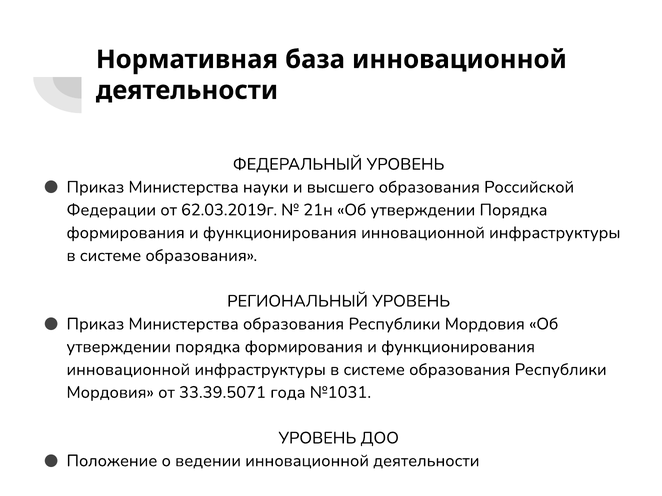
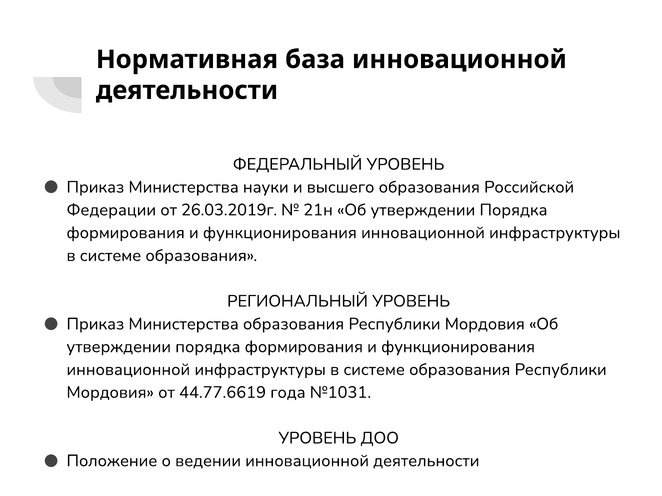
62.03.2019г: 62.03.2019г -> 26.03.2019г
33.39.5071: 33.39.5071 -> 44.77.6619
